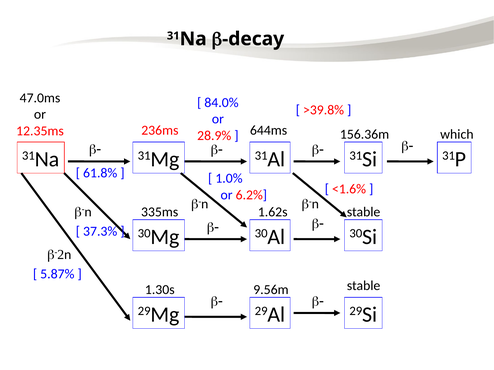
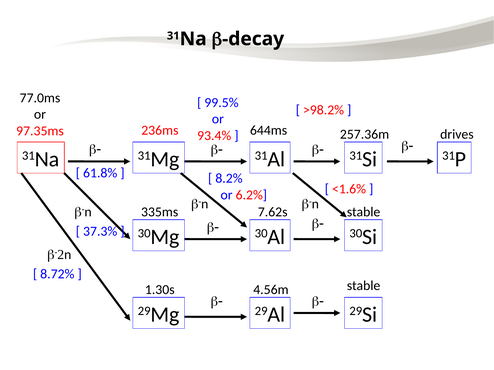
47.0ms: 47.0ms -> 77.0ms
84.0%: 84.0% -> 99.5%
>39.8%: >39.8% -> >98.2%
12.35ms: 12.35ms -> 97.35ms
156.36m: 156.36m -> 257.36m
which: which -> drives
28.9%: 28.9% -> 93.4%
1.0%: 1.0% -> 8.2%
1.62s: 1.62s -> 7.62s
5.87%: 5.87% -> 8.72%
9.56m: 9.56m -> 4.56m
